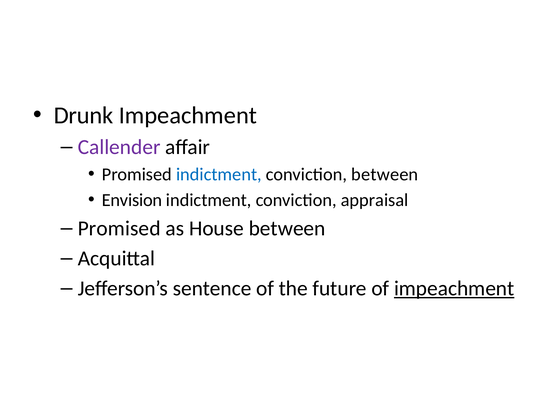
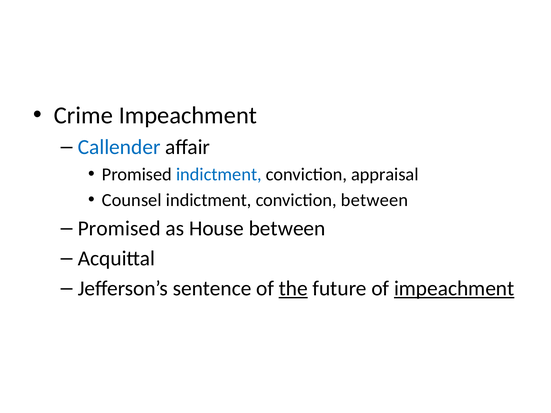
Drunk: Drunk -> Crime
Callender colour: purple -> blue
conviction between: between -> appraisal
Envision: Envision -> Counsel
conviction appraisal: appraisal -> between
the underline: none -> present
